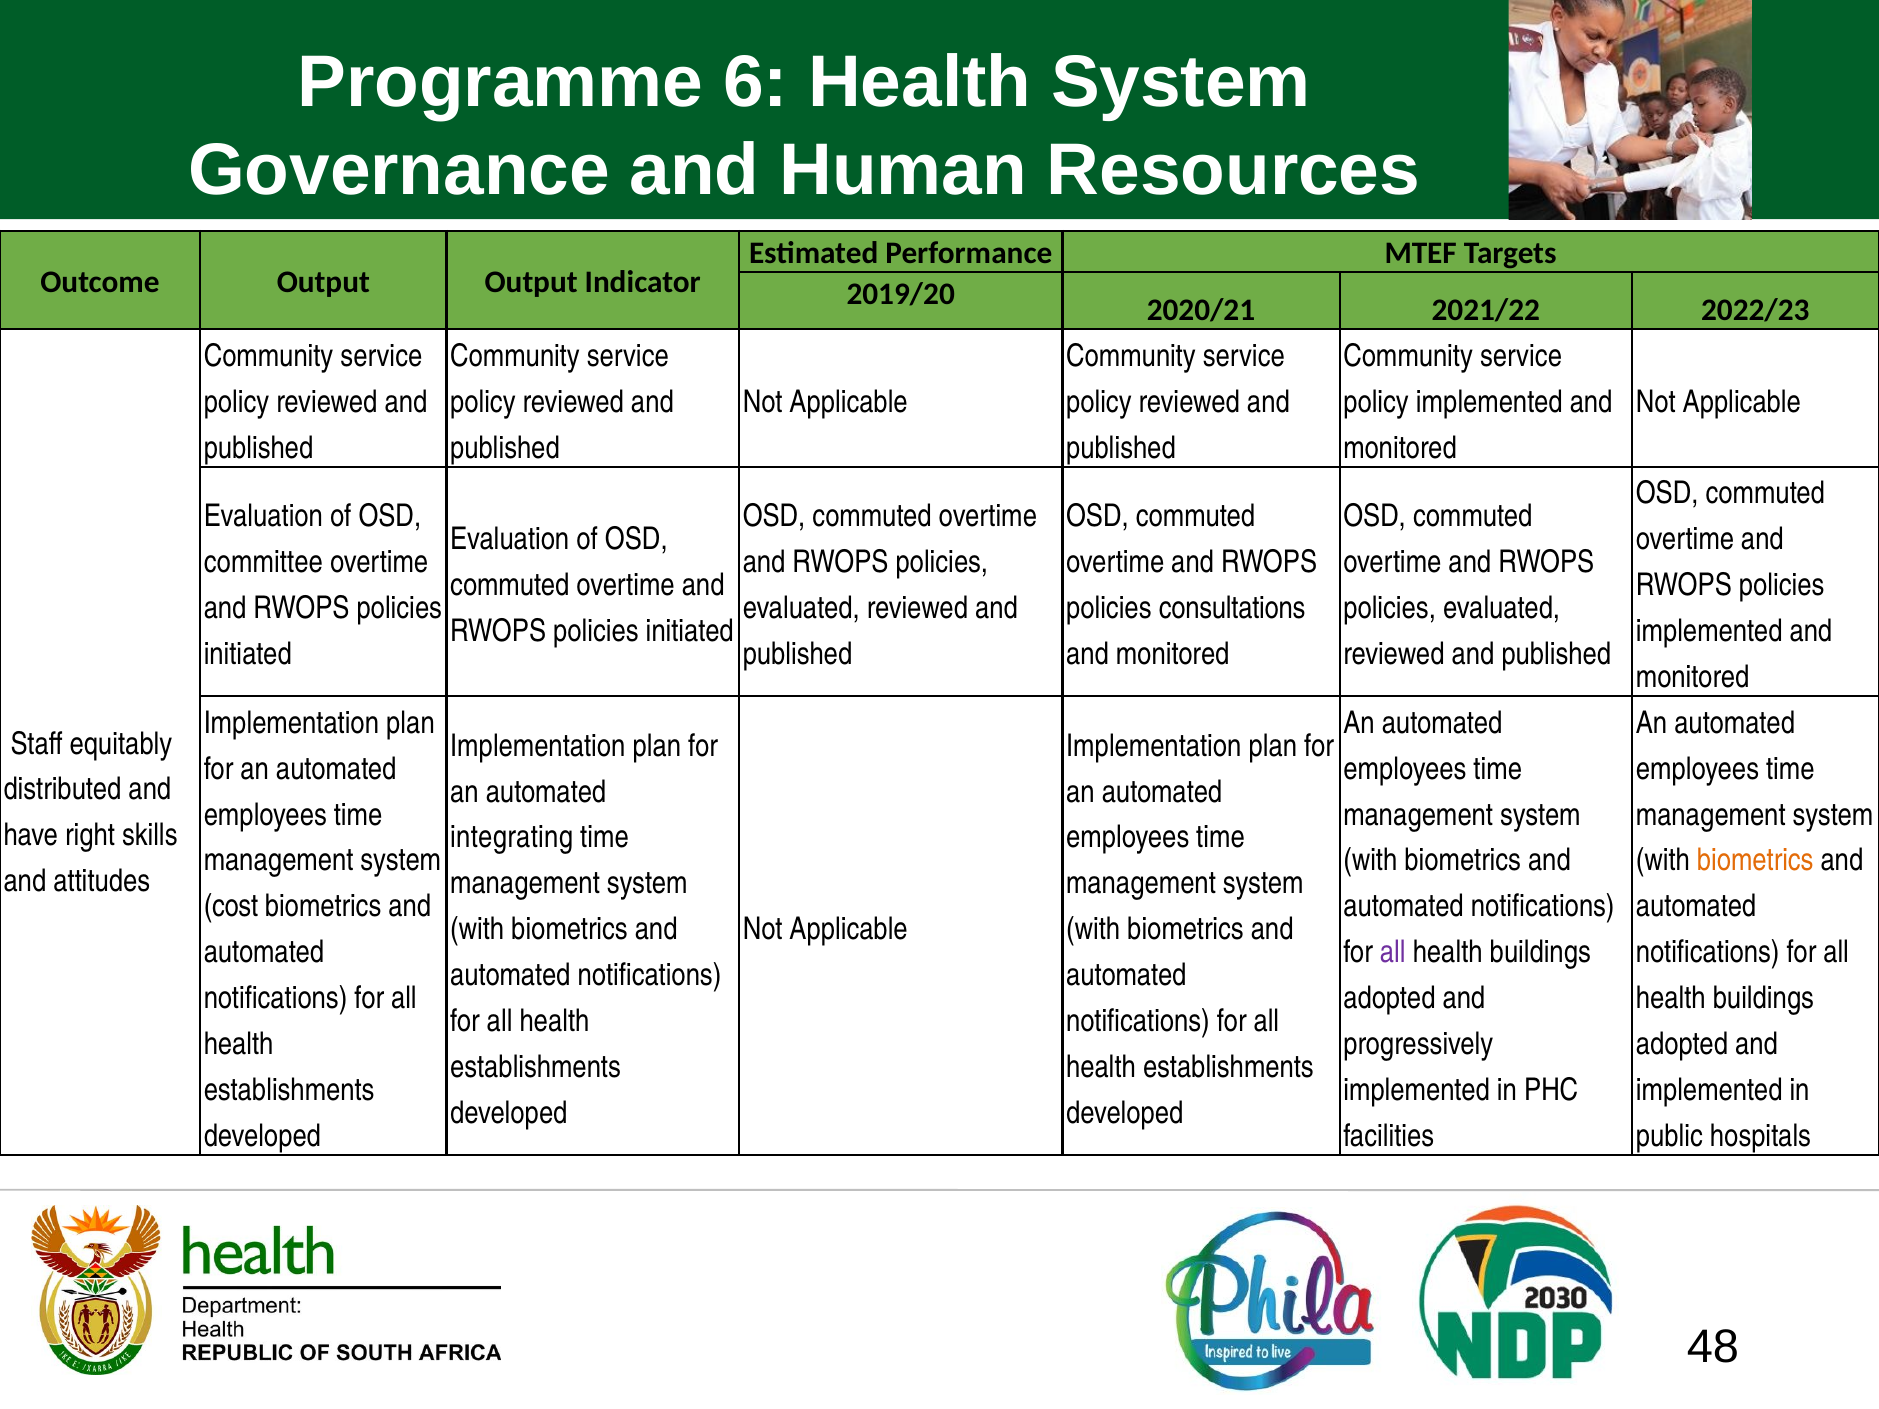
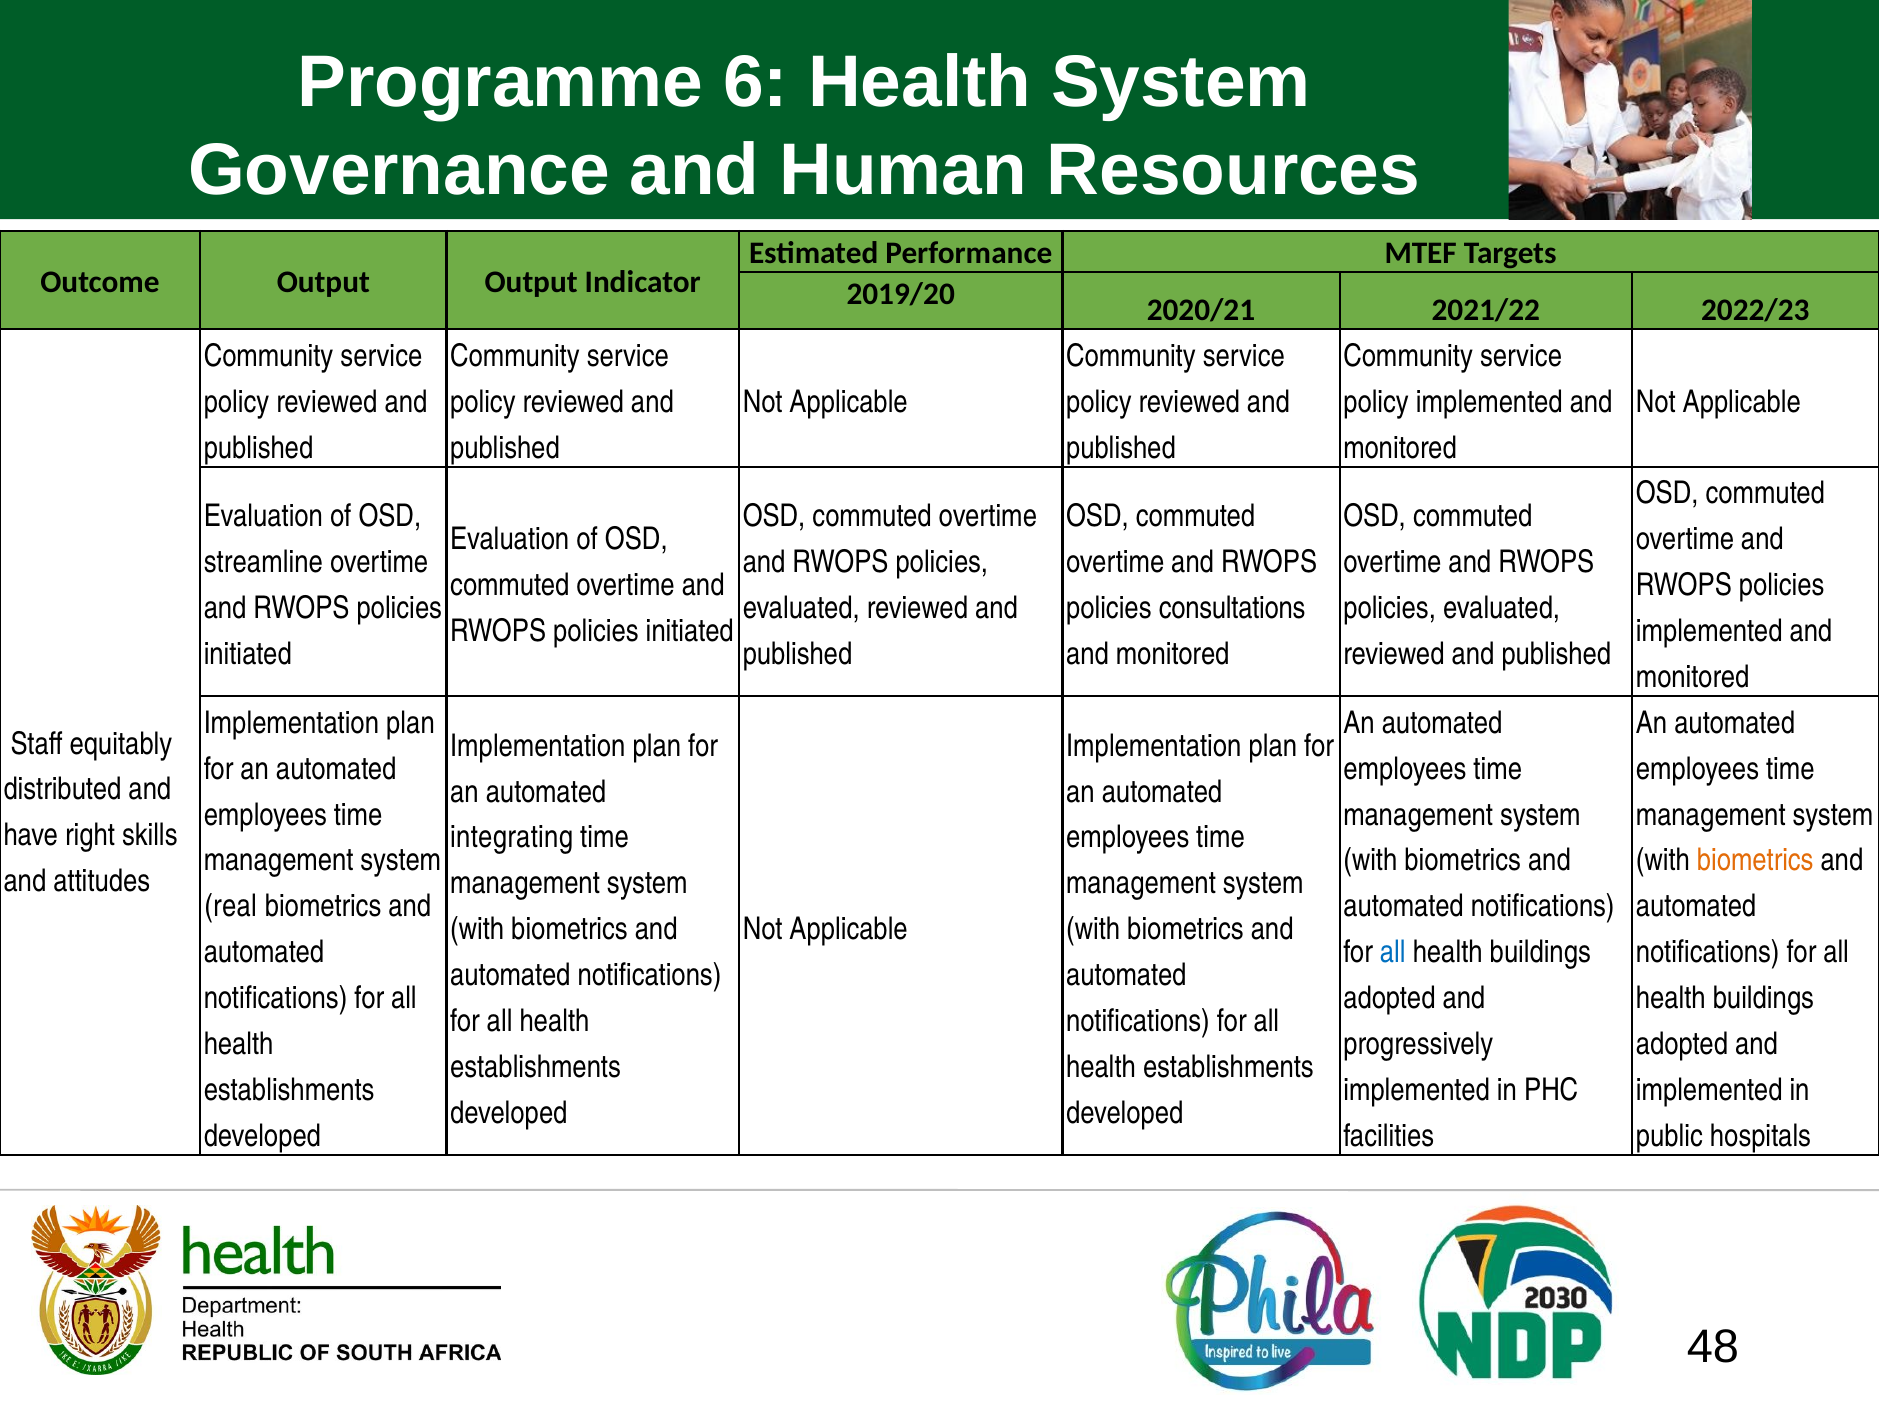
committee: committee -> streamline
cost: cost -> real
all at (1393, 952) colour: purple -> blue
